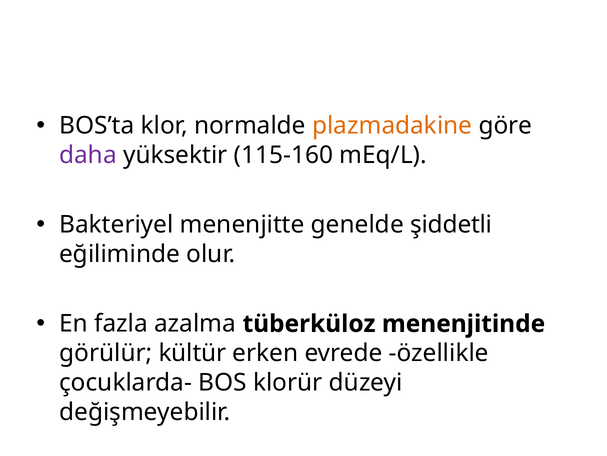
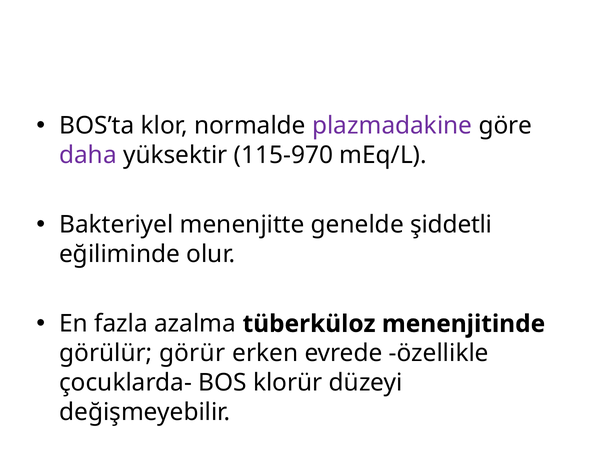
plazmadakine colour: orange -> purple
115-160: 115-160 -> 115-970
kültür: kültür -> görür
